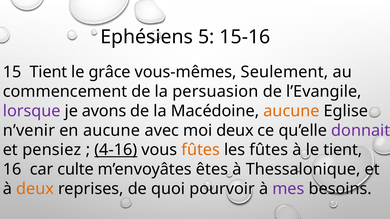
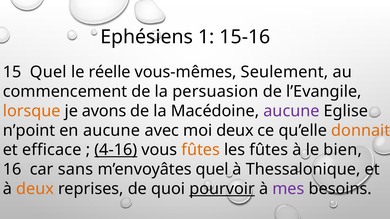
5: 5 -> 1
15 Tient: Tient -> Quel
grâce: grâce -> réelle
lorsque colour: purple -> orange
aucune at (291, 111) colour: orange -> purple
n’venir: n’venir -> n’point
donnait colour: purple -> orange
pensiez: pensiez -> efficace
le tient: tient -> bien
culte: culte -> sans
m’envoyâtes êtes: êtes -> quel
pourvoir underline: none -> present
